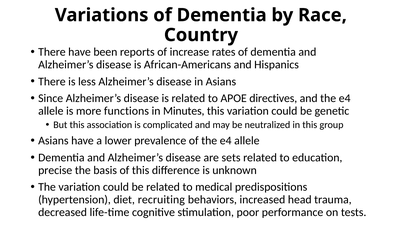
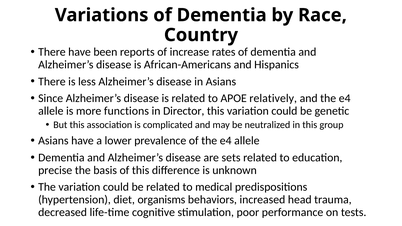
directives: directives -> relatively
Minutes: Minutes -> Director
recruiting: recruiting -> organisms
